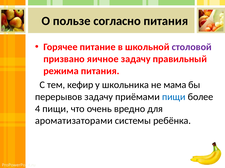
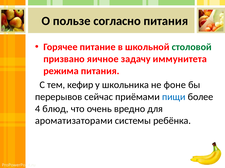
столовой colour: purple -> green
правильный: правильный -> иммунитета
мама: мама -> фоне
перерывов задачу: задачу -> сейчас
4 пищи: пищи -> блюд
